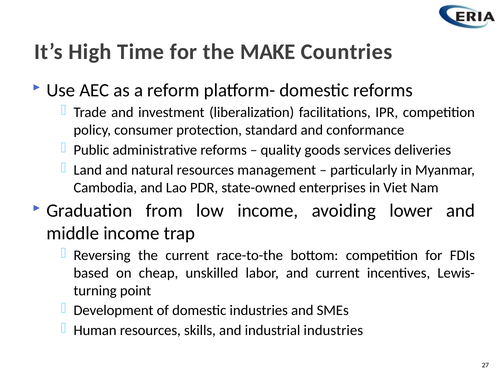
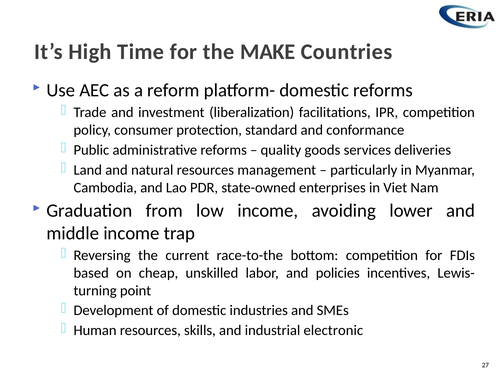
and current: current -> policies
industrial industries: industries -> electronic
